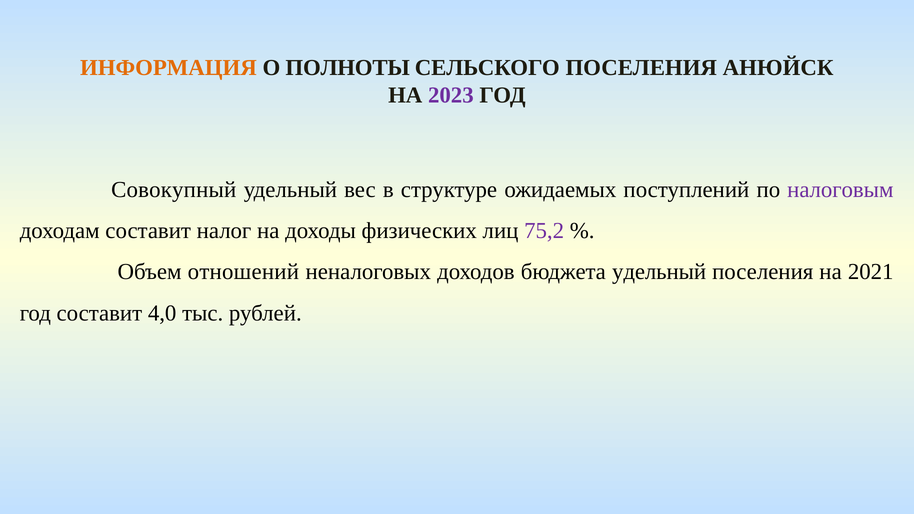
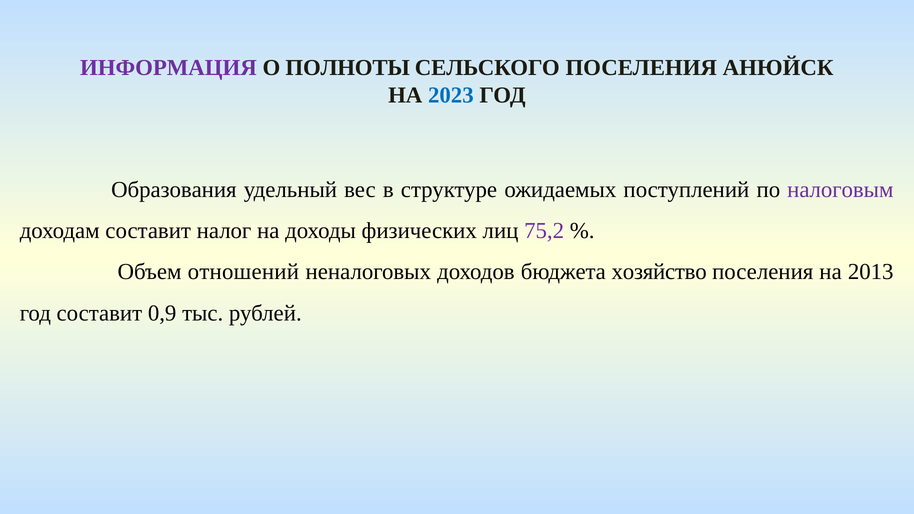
ИНФОРМАЦИЯ colour: orange -> purple
2023 colour: purple -> blue
Совокупный: Совокупный -> Образования
бюджета удельный: удельный -> хозяйство
2021: 2021 -> 2013
4,0: 4,0 -> 0,9
